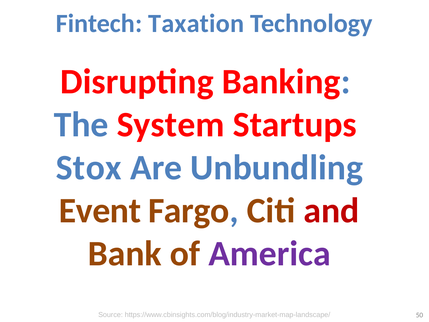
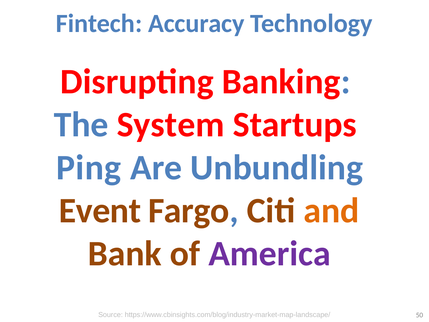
Taxation: Taxation -> Accuracy
Stox: Stox -> Ping
and colour: red -> orange
